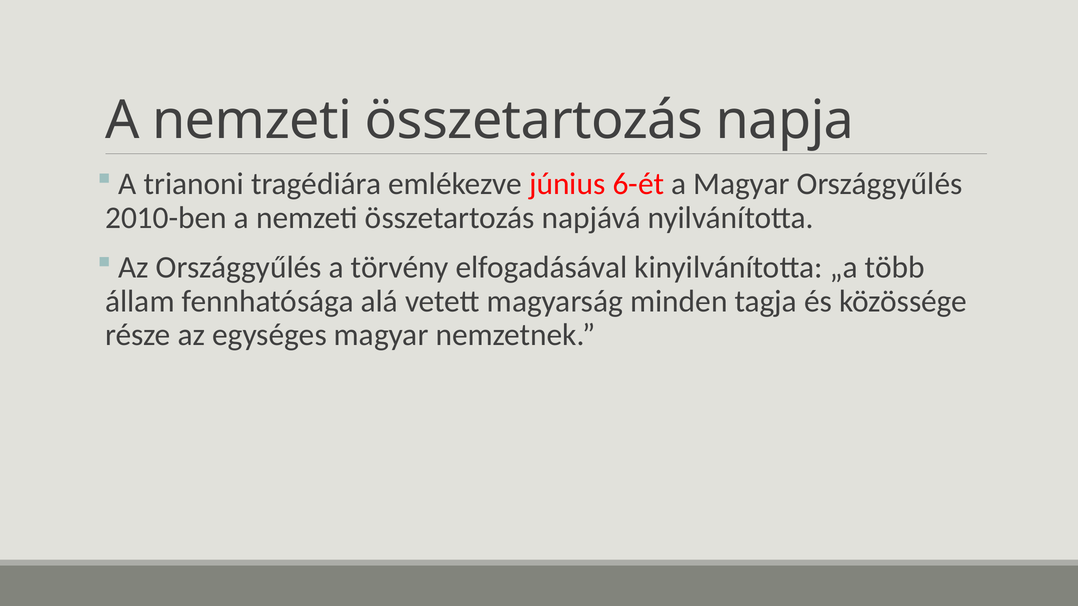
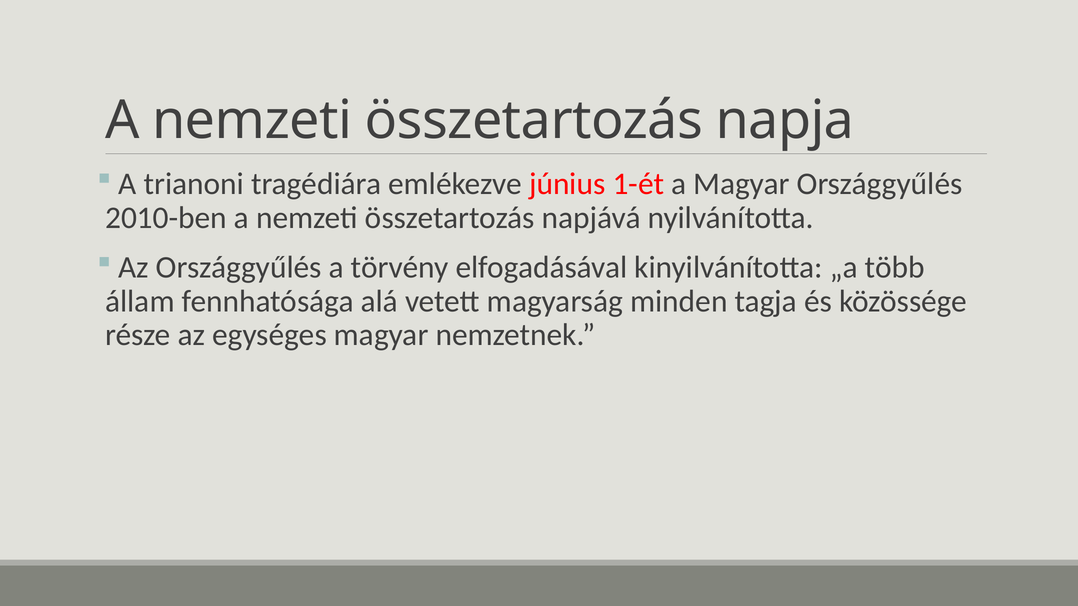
6-ét: 6-ét -> 1-ét
